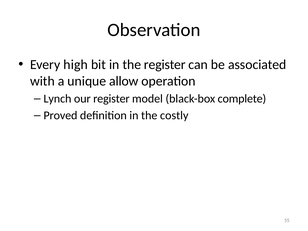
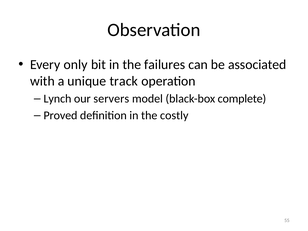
high: high -> only
the register: register -> failures
allow: allow -> track
our register: register -> servers
